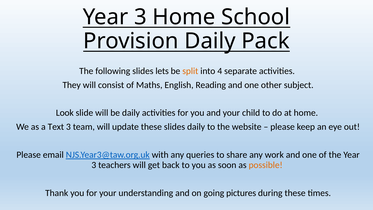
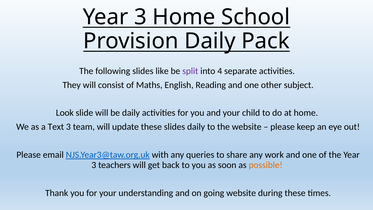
lets: lets -> like
split colour: orange -> purple
going pictures: pictures -> website
